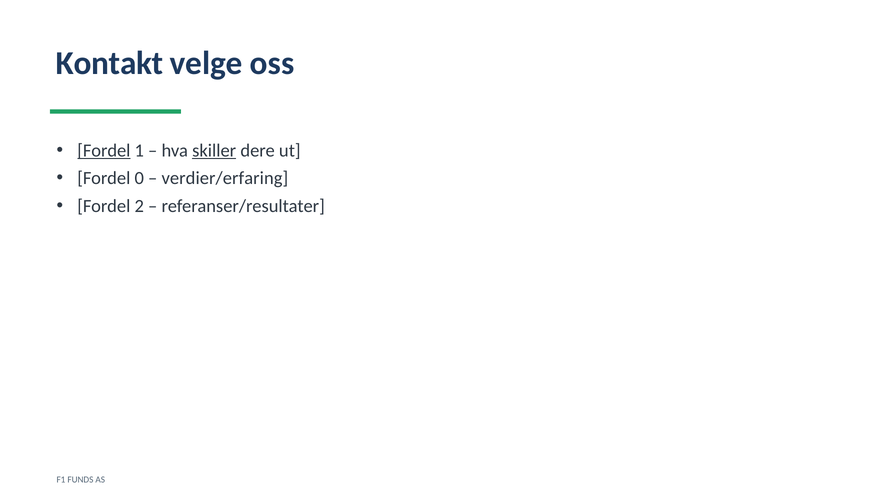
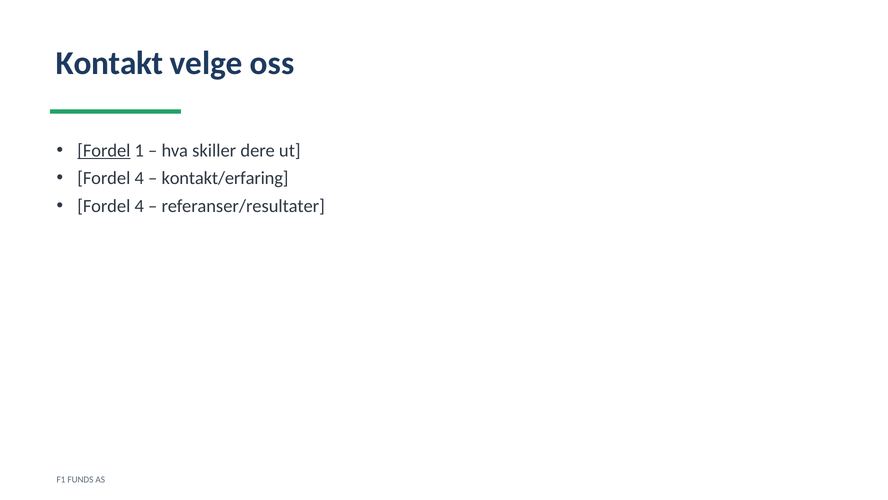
skiller underline: present -> none
0 at (139, 178): 0 -> 4
verdier/erfaring: verdier/erfaring -> kontakt/erfaring
2 at (139, 206): 2 -> 4
